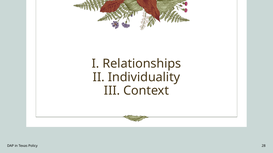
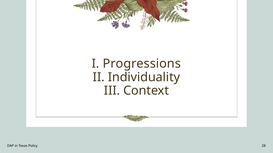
Relationships: Relationships -> Progressions
